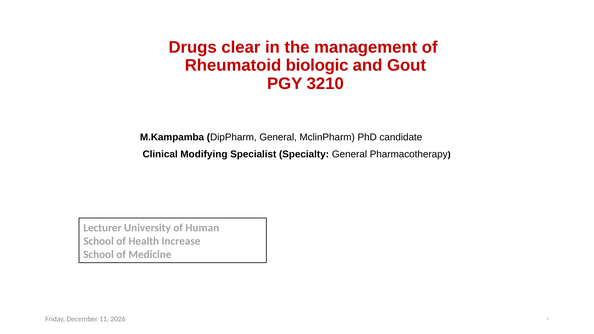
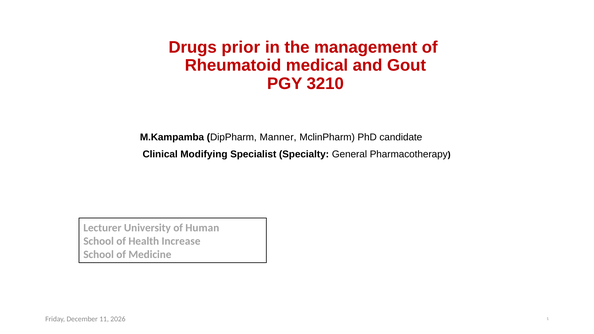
clear: clear -> prior
biologic: biologic -> medical
DipPharm General: General -> Manner
